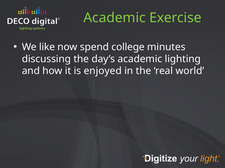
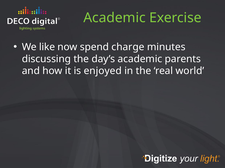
college: college -> charge
lighting: lighting -> parents
